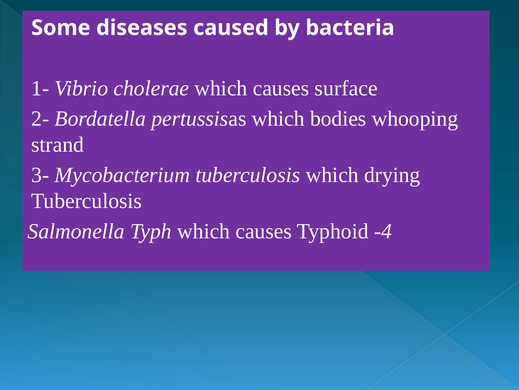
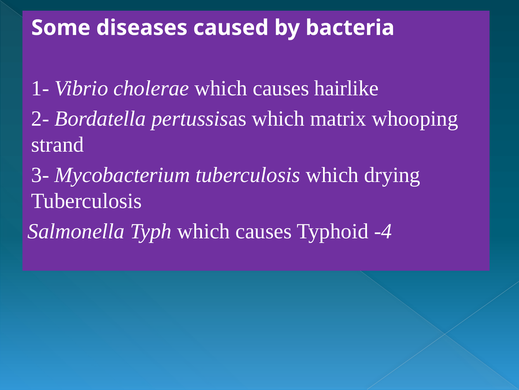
surface: surface -> hairlike
bodies: bodies -> matrix
